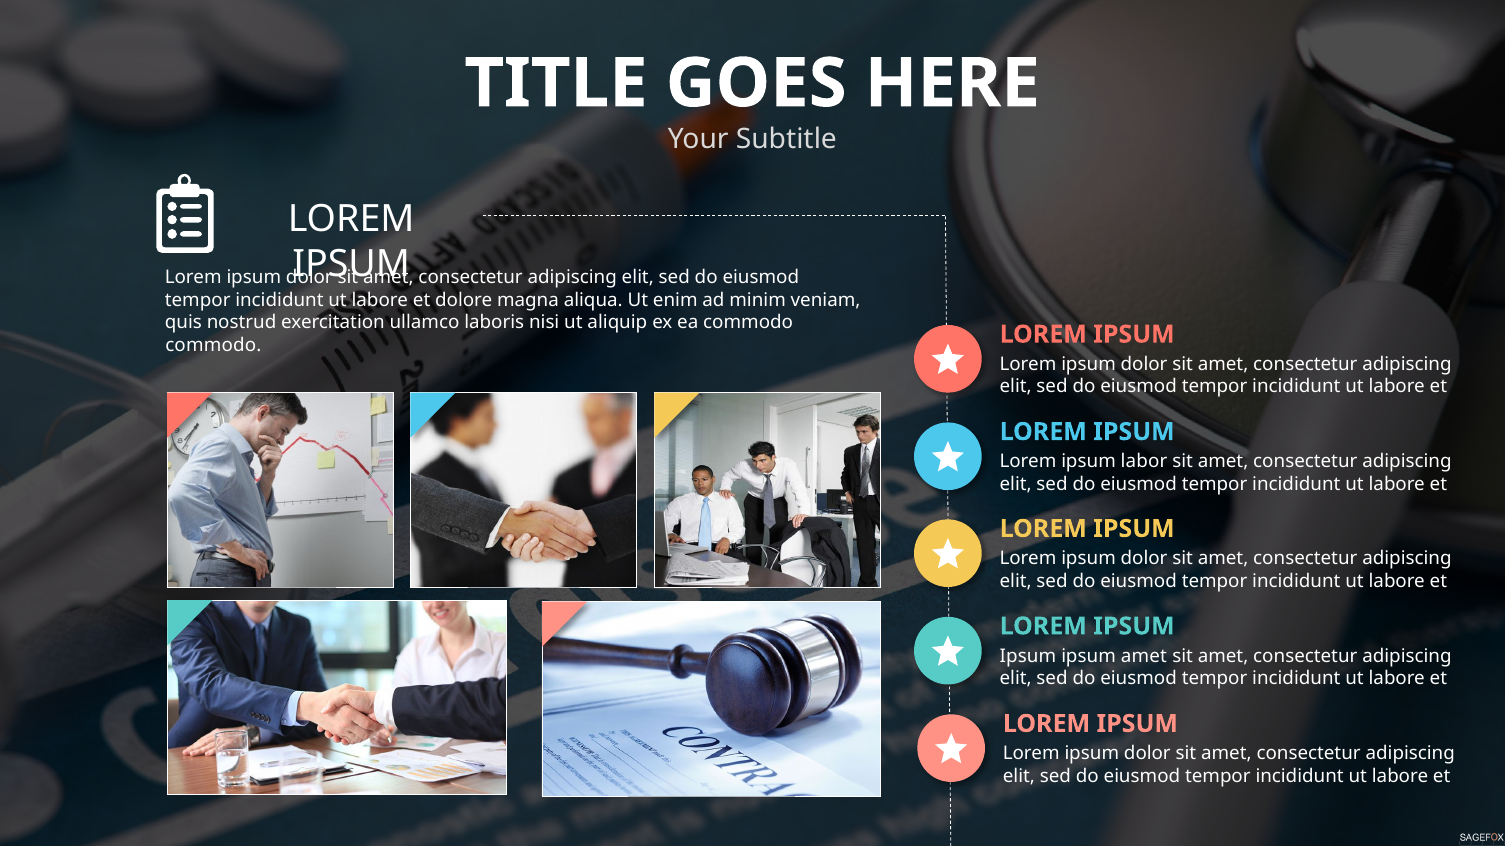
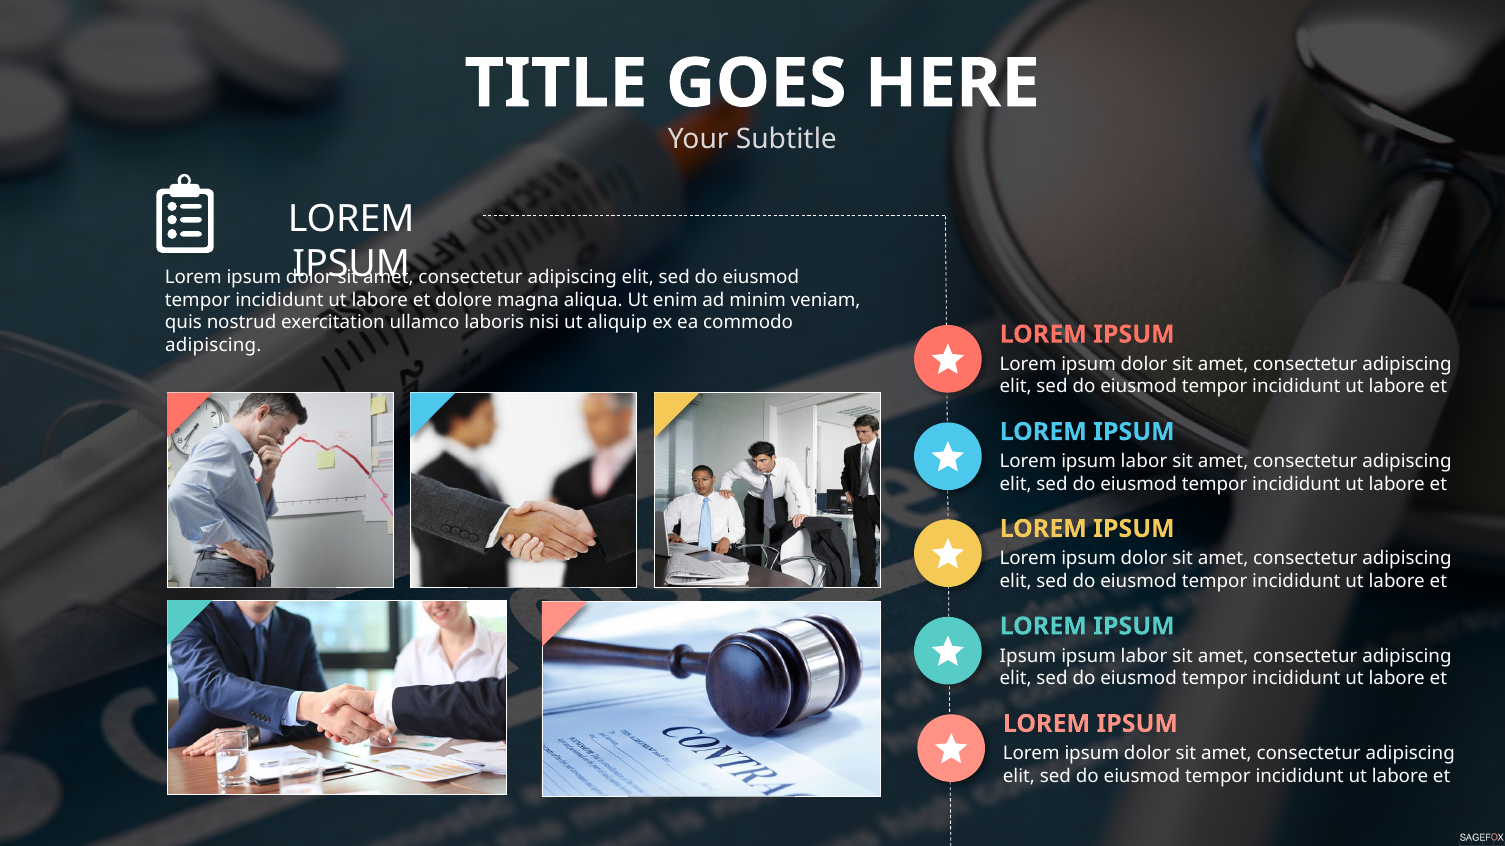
commodo at (213, 345): commodo -> adipiscing
amet at (1144, 656): amet -> labor
